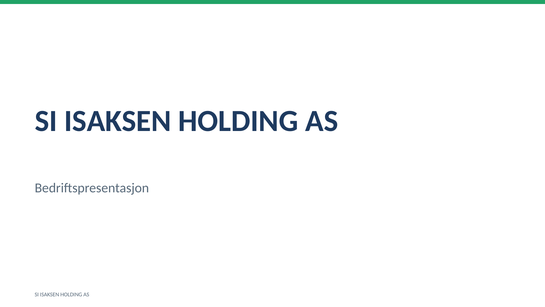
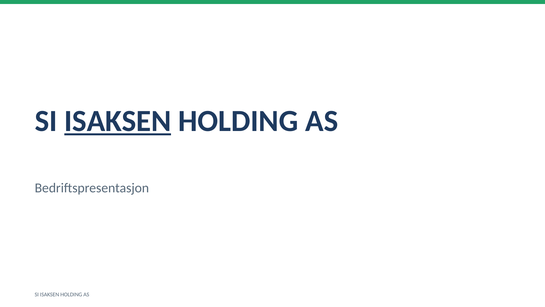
ISAKSEN at (118, 121) underline: none -> present
